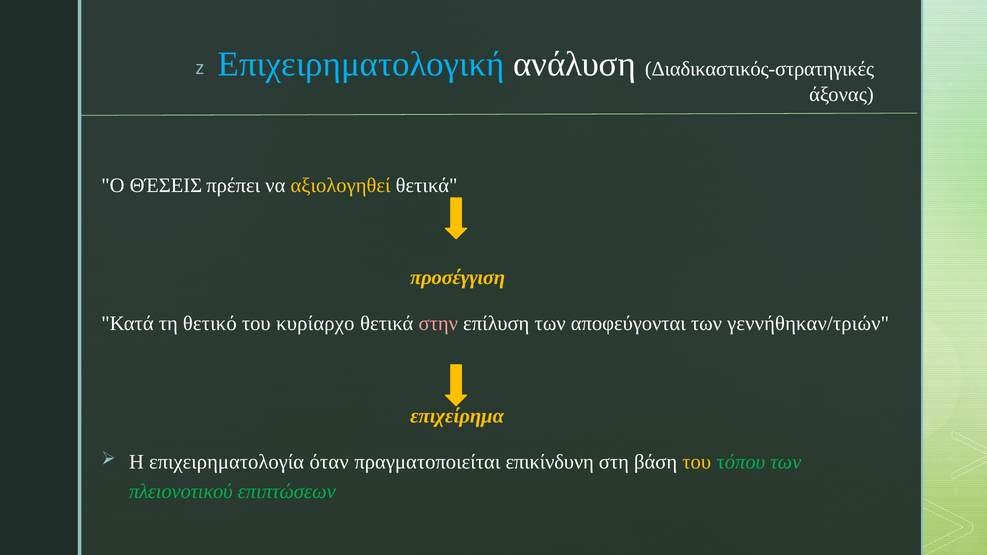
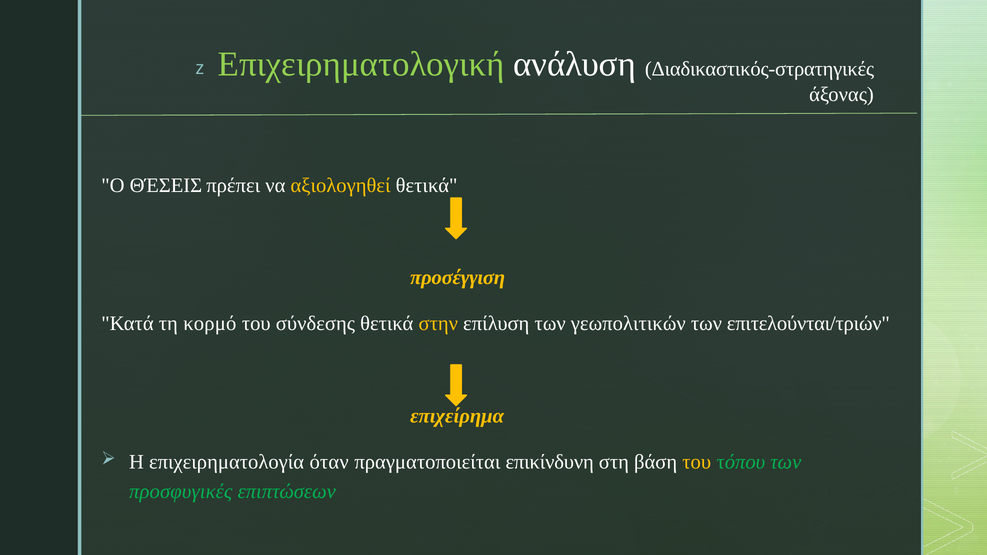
Επιχειρηματολογική colour: light blue -> light green
θετικό: θετικό -> κορμό
κυρίαρχο: κυρίαρχο -> σύνδεσης
στην colour: pink -> yellow
αποφεύγονται: αποφεύγονται -> γεωπολιτικών
γεννήθηκαν/τριών: γεννήθηκαν/τριών -> επιτελούνται/τριών
πλειονοτικού: πλειονοτικού -> προσφυγικές
